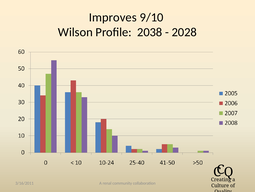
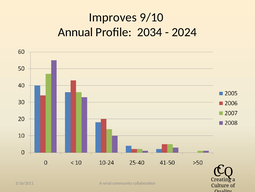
Wilson: Wilson -> Annual
2038: 2038 -> 2034
2028: 2028 -> 2024
